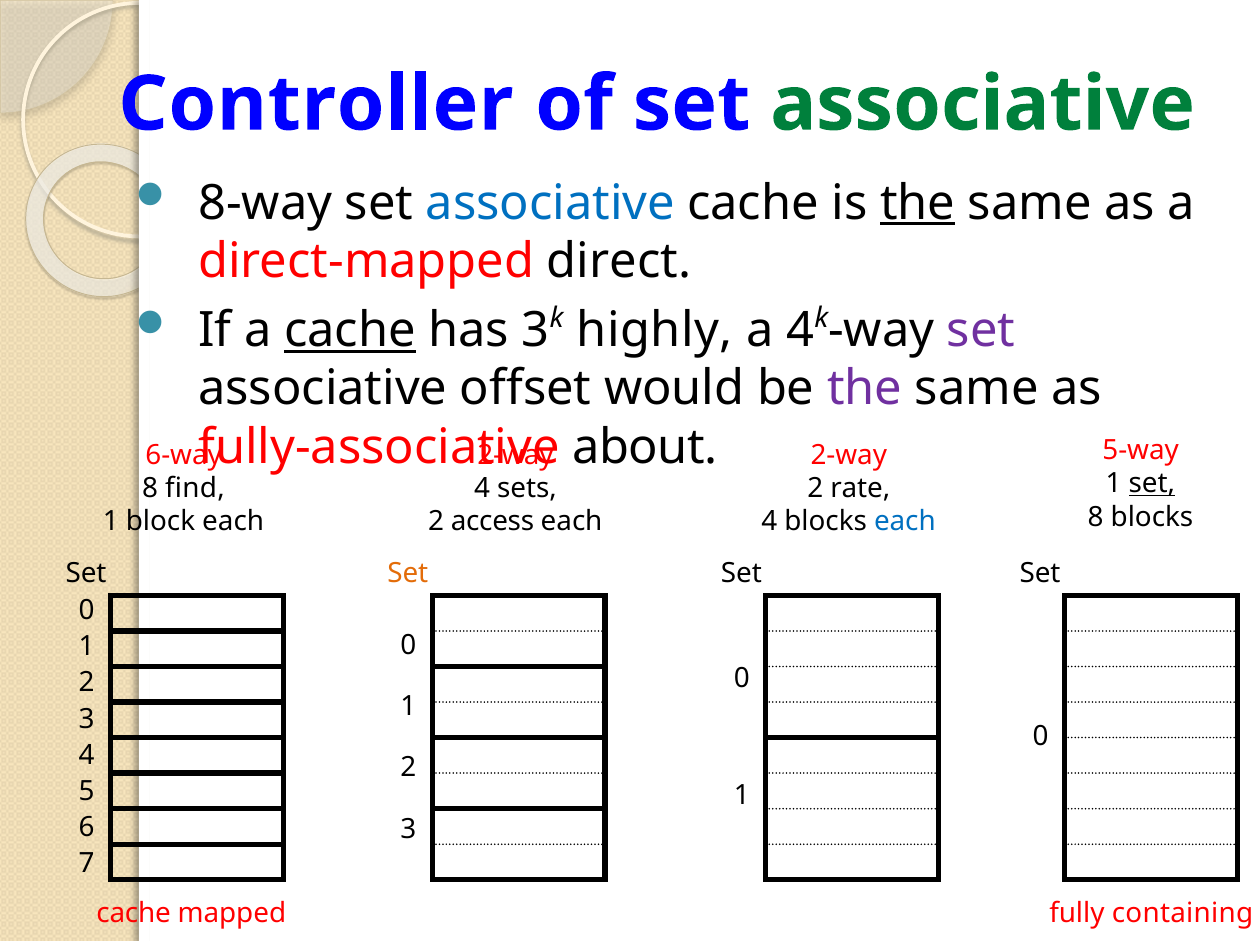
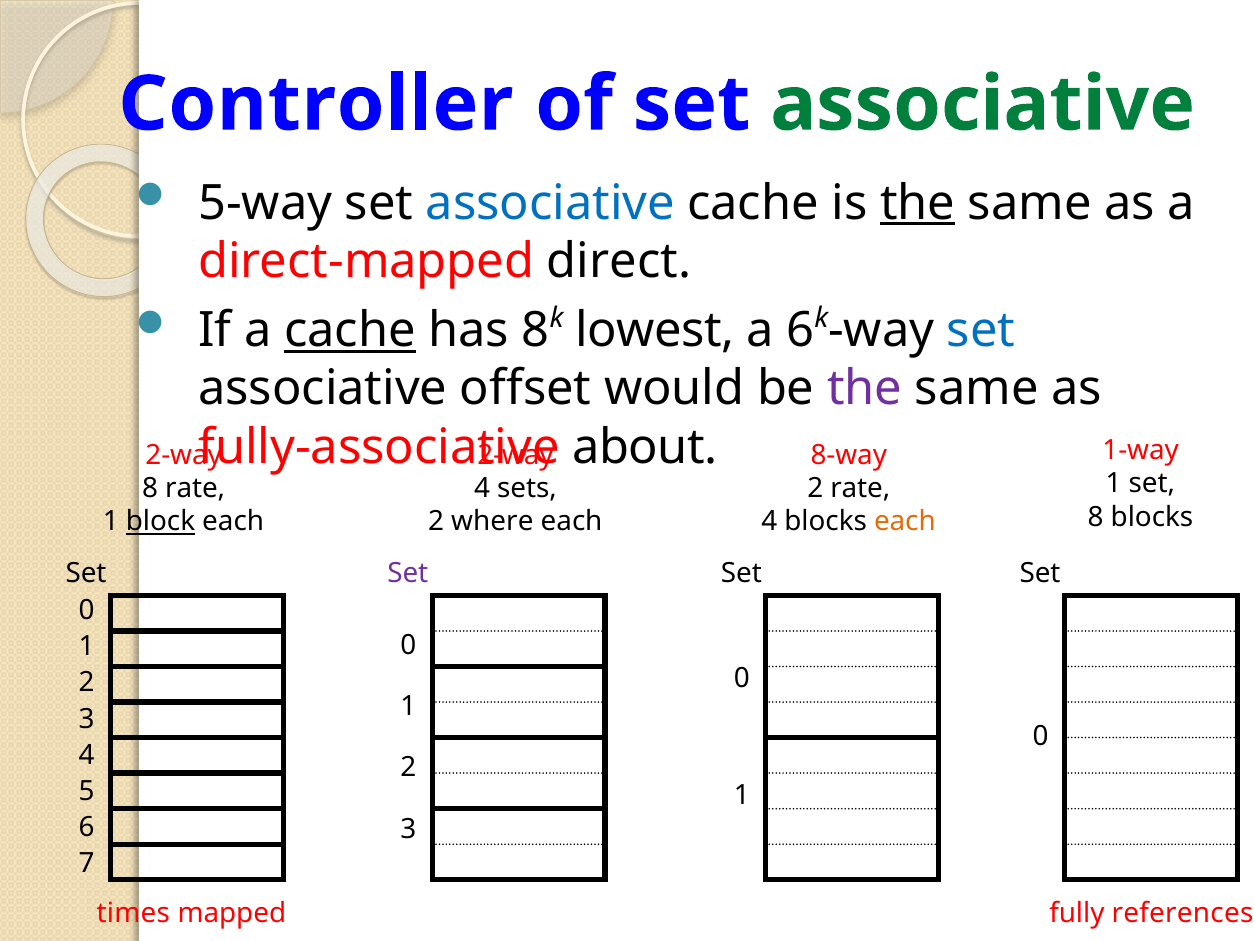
8-way: 8-way -> 5-way
has 3: 3 -> 8
highly: highly -> lowest
a 4: 4 -> 6
set at (981, 330) colour: purple -> blue
5-way: 5-way -> 1-way
6-way at (184, 455): 6-way -> 2-way
2-way at (849, 455): 2-way -> 8-way
set at (1152, 483) underline: present -> none
8 find: find -> rate
block underline: none -> present
access: access -> where
each at (905, 521) colour: blue -> orange
Set at (408, 573) colour: orange -> purple
cache at (134, 913): cache -> times
containing: containing -> references
